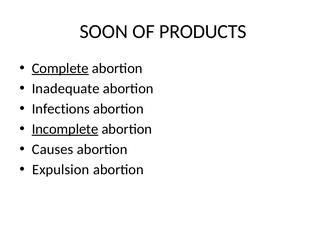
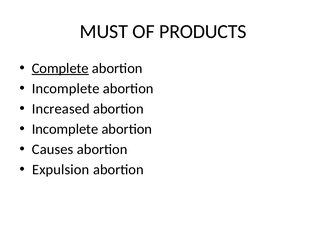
SOON: SOON -> MUST
Inadequate at (66, 89): Inadequate -> Incomplete
Infections: Infections -> Increased
Incomplete at (65, 129) underline: present -> none
